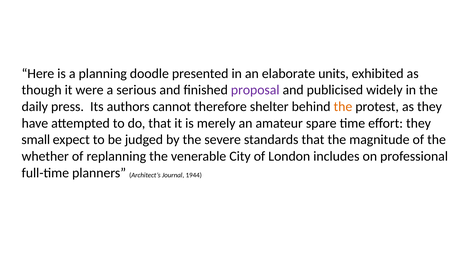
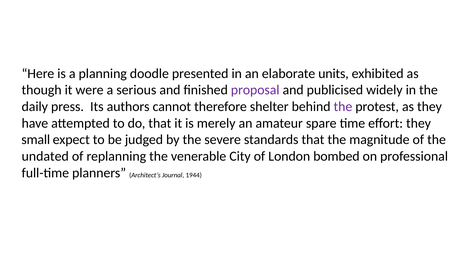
the at (343, 106) colour: orange -> purple
whether: whether -> undated
includes: includes -> bombed
